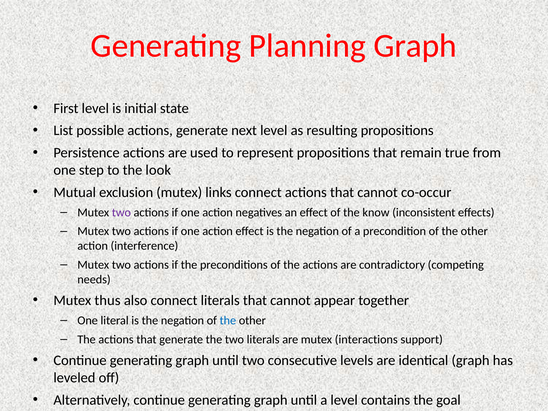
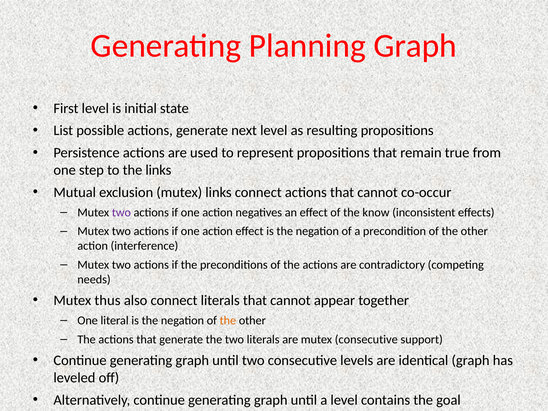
the look: look -> links
the at (228, 320) colour: blue -> orange
mutex interactions: interactions -> consecutive
